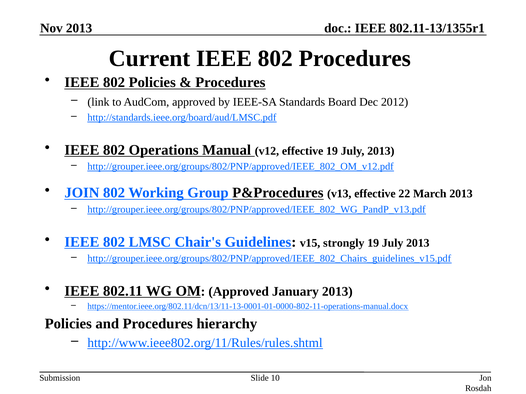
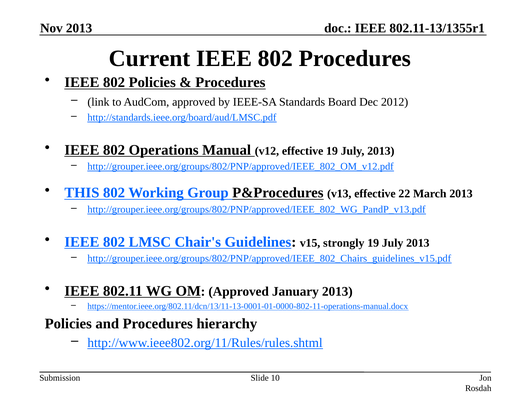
JOIN: JOIN -> THIS
